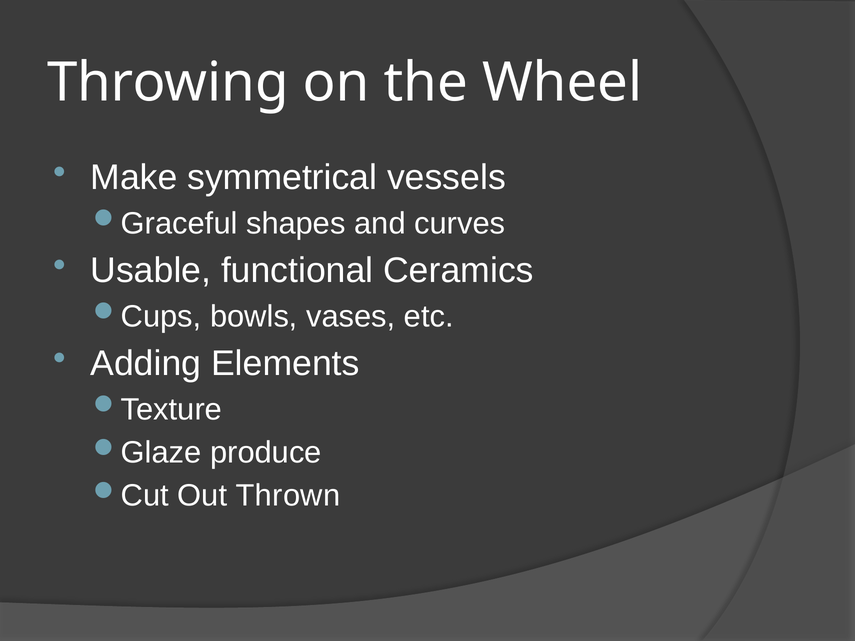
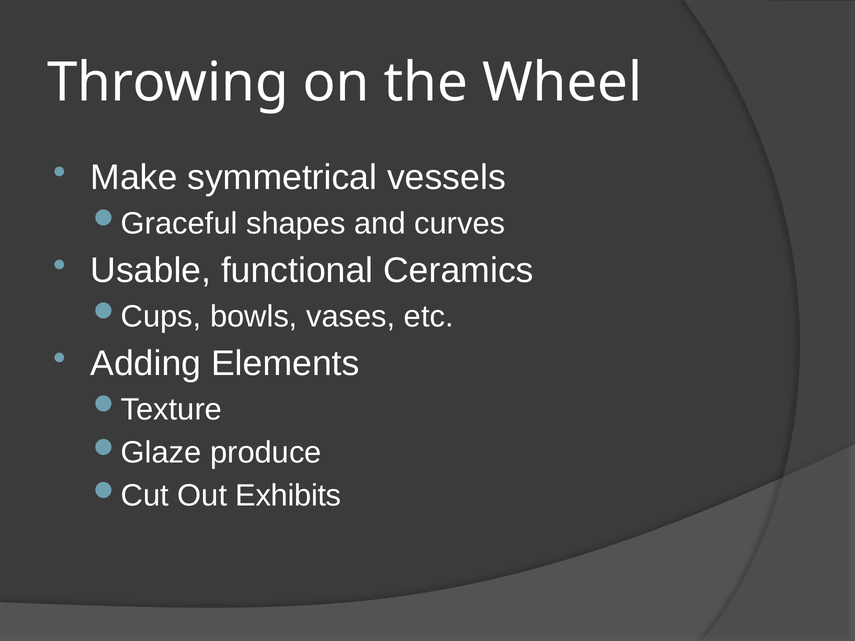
Thrown: Thrown -> Exhibits
